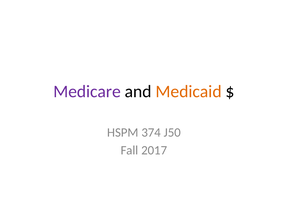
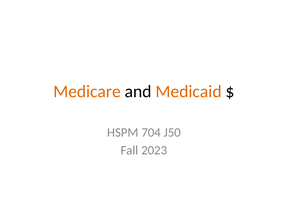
Medicare colour: purple -> orange
374: 374 -> 704
2017: 2017 -> 2023
